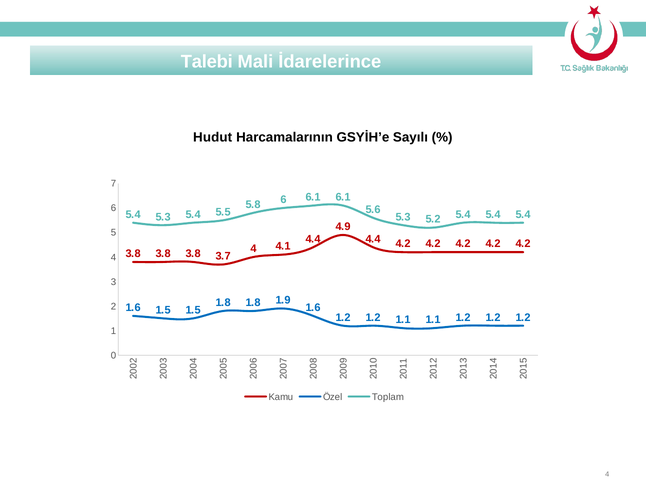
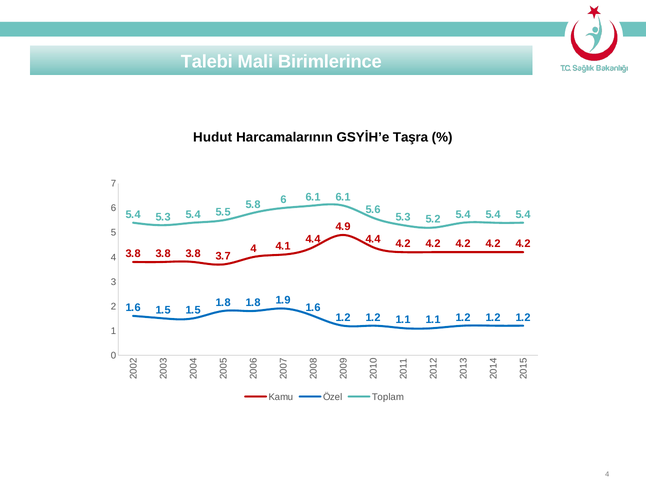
İdarelerince: İdarelerince -> Birimlerince
Sayılı: Sayılı -> Taşra
